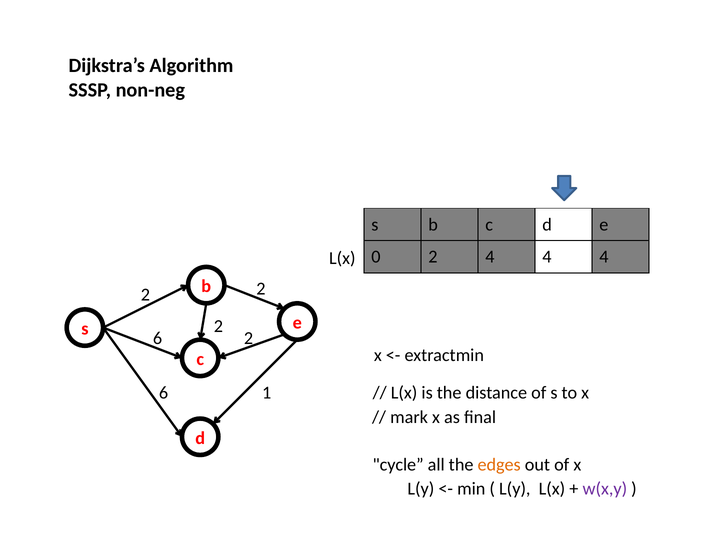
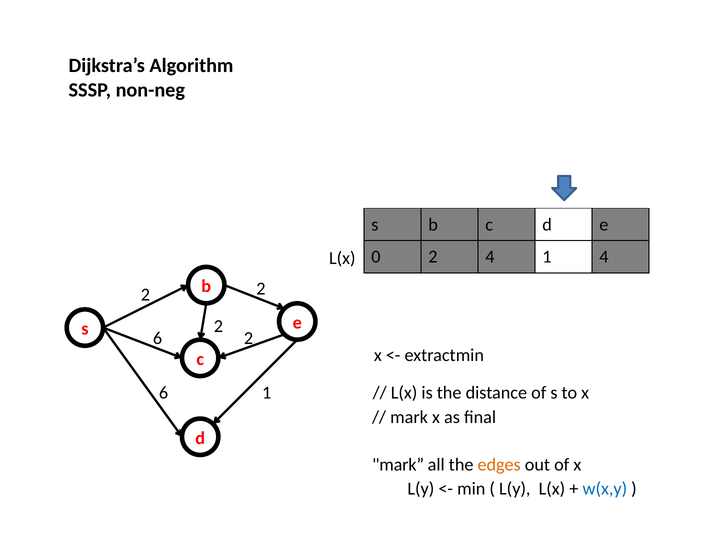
2 4 4: 4 -> 1
cycle at (398, 465): cycle -> mark
w(x,y colour: purple -> blue
